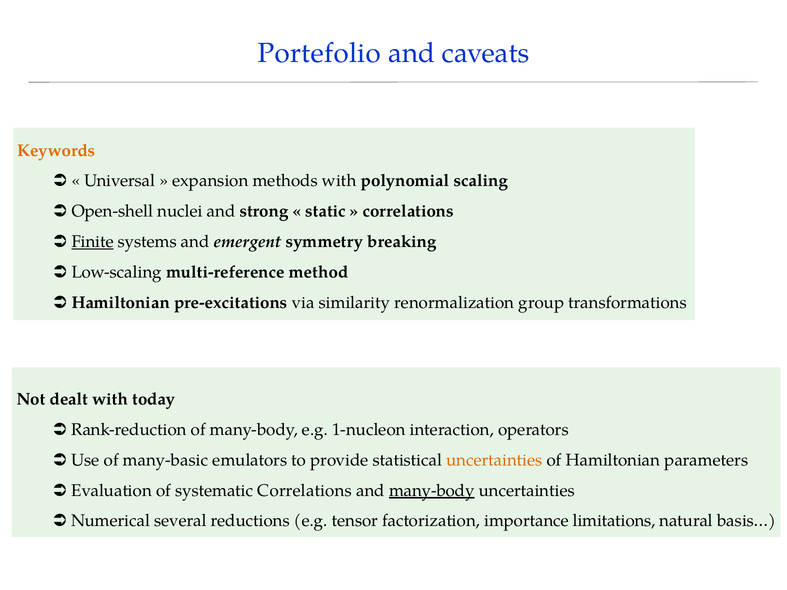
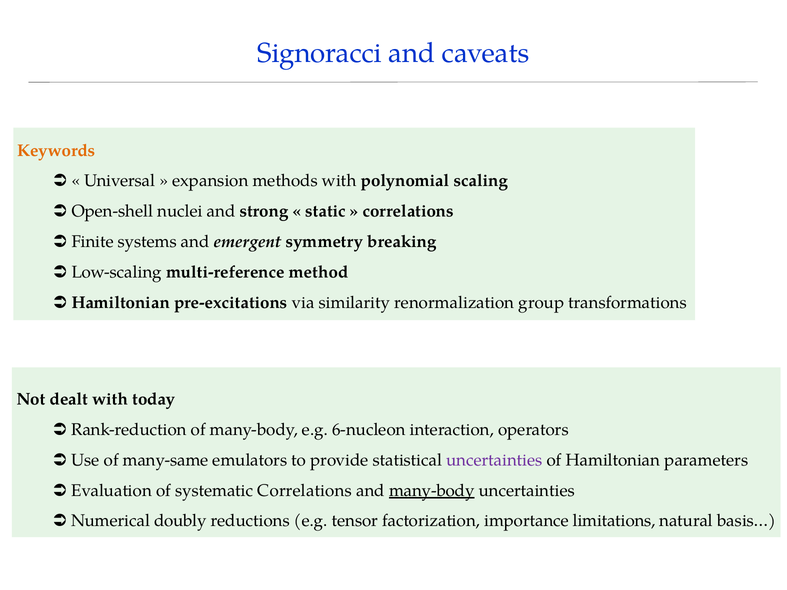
Portefolio: Portefolio -> Signoracci
Finite underline: present -> none
1-nucleon: 1-nucleon -> 6-nucleon
many-basic: many-basic -> many-same
uncertainties at (494, 460) colour: orange -> purple
several: several -> doubly
